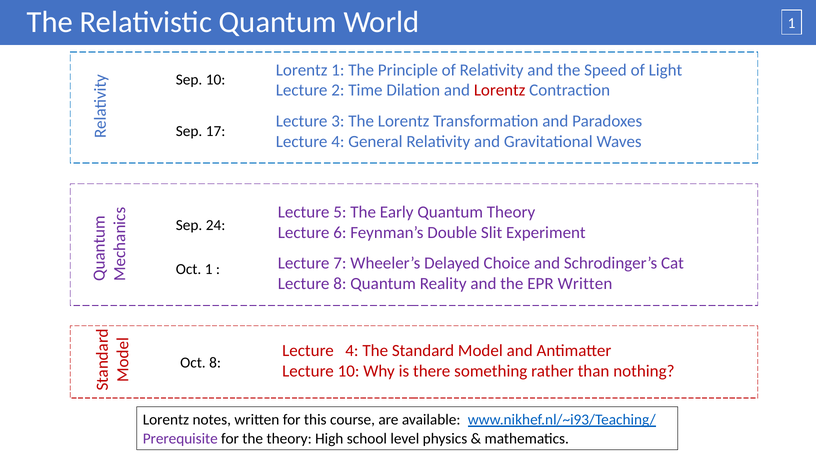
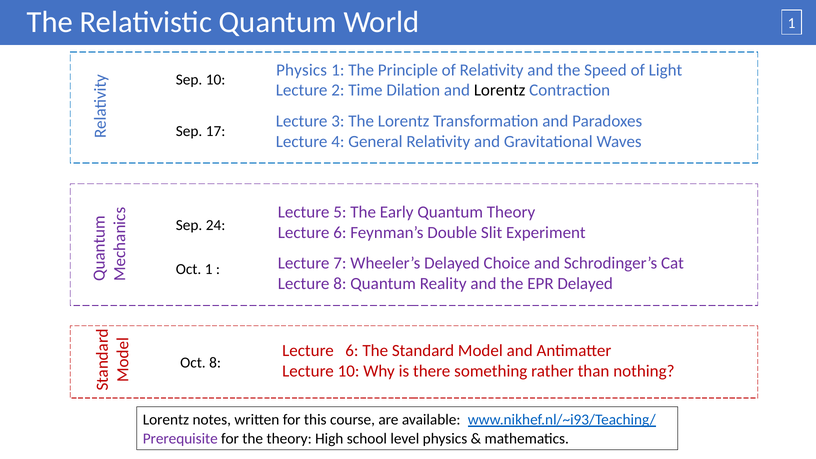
Lorentz at (302, 70): Lorentz -> Physics
Lorentz at (500, 90) colour: red -> black
EPR Written: Written -> Delayed
4 at (352, 351): 4 -> 6
